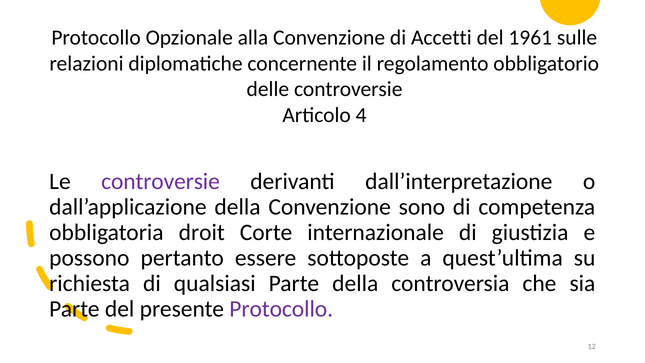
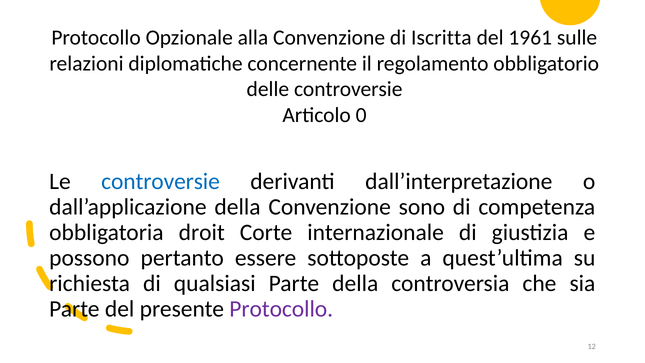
Accetti: Accetti -> Iscritta
4: 4 -> 0
controversie at (161, 182) colour: purple -> blue
